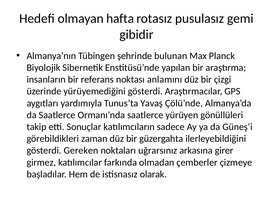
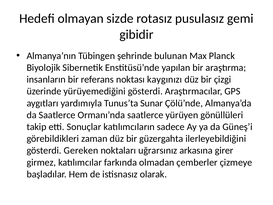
hafta: hafta -> sizde
anlamını: anlamını -> kaygınızı
Yavaş: Yavaş -> Sunar
